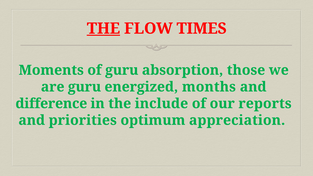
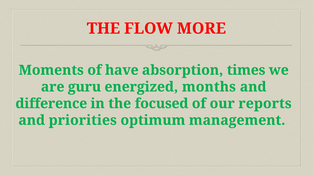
THE at (103, 28) underline: present -> none
TIMES: TIMES -> MORE
of guru: guru -> have
those: those -> times
include: include -> focused
appreciation: appreciation -> management
